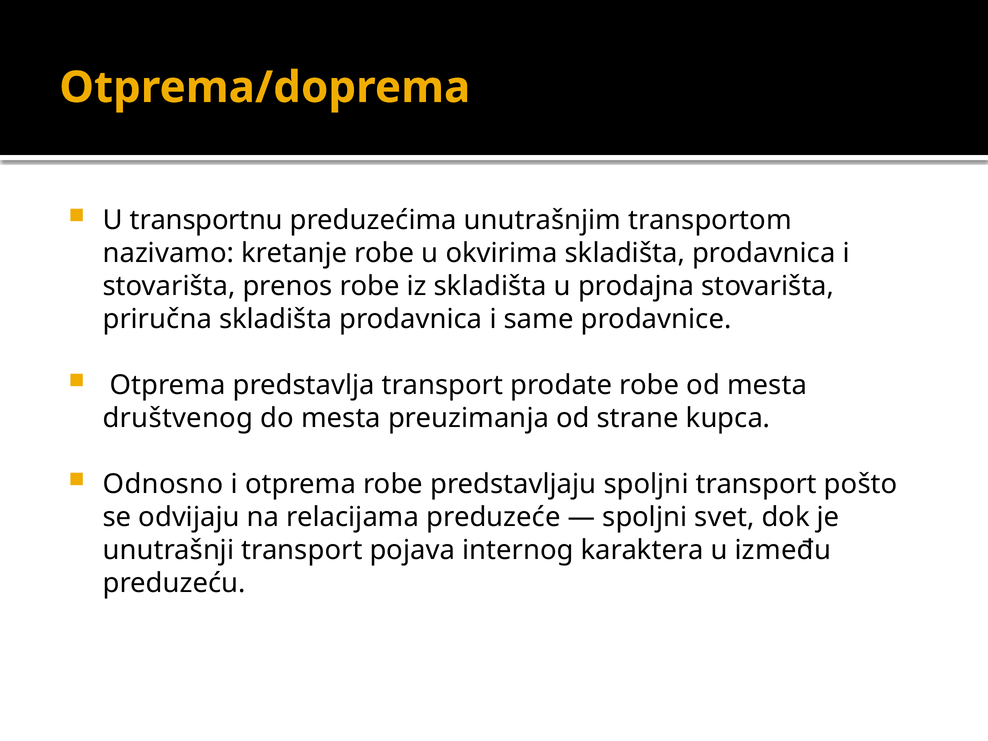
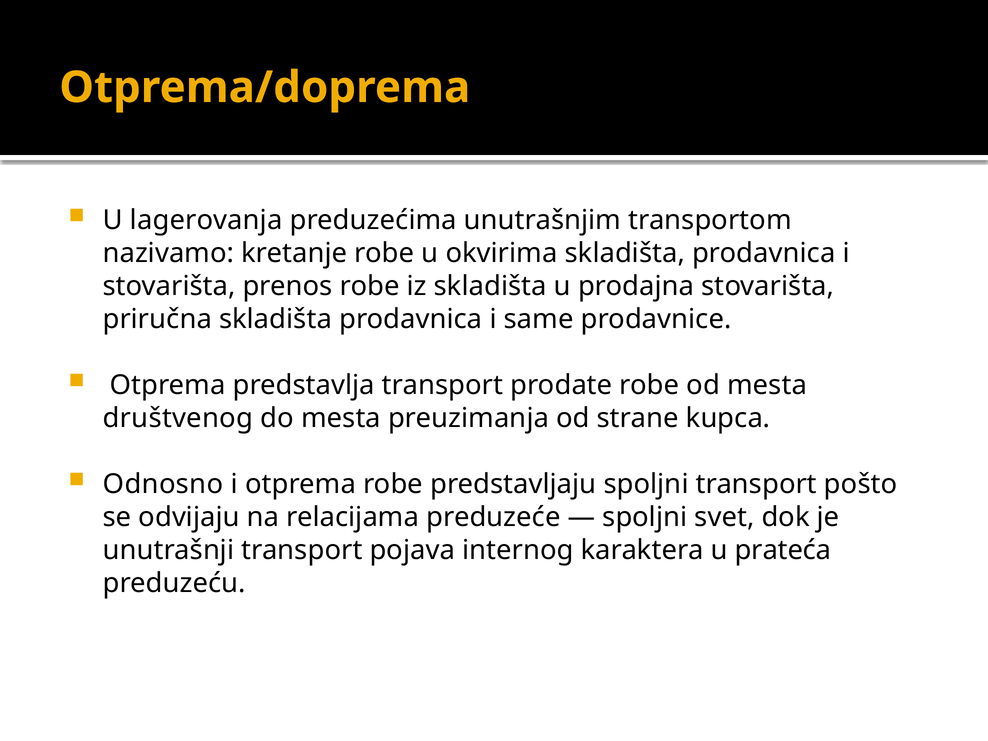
transportnu: transportnu -> lagerovanja
između: između -> prateća
